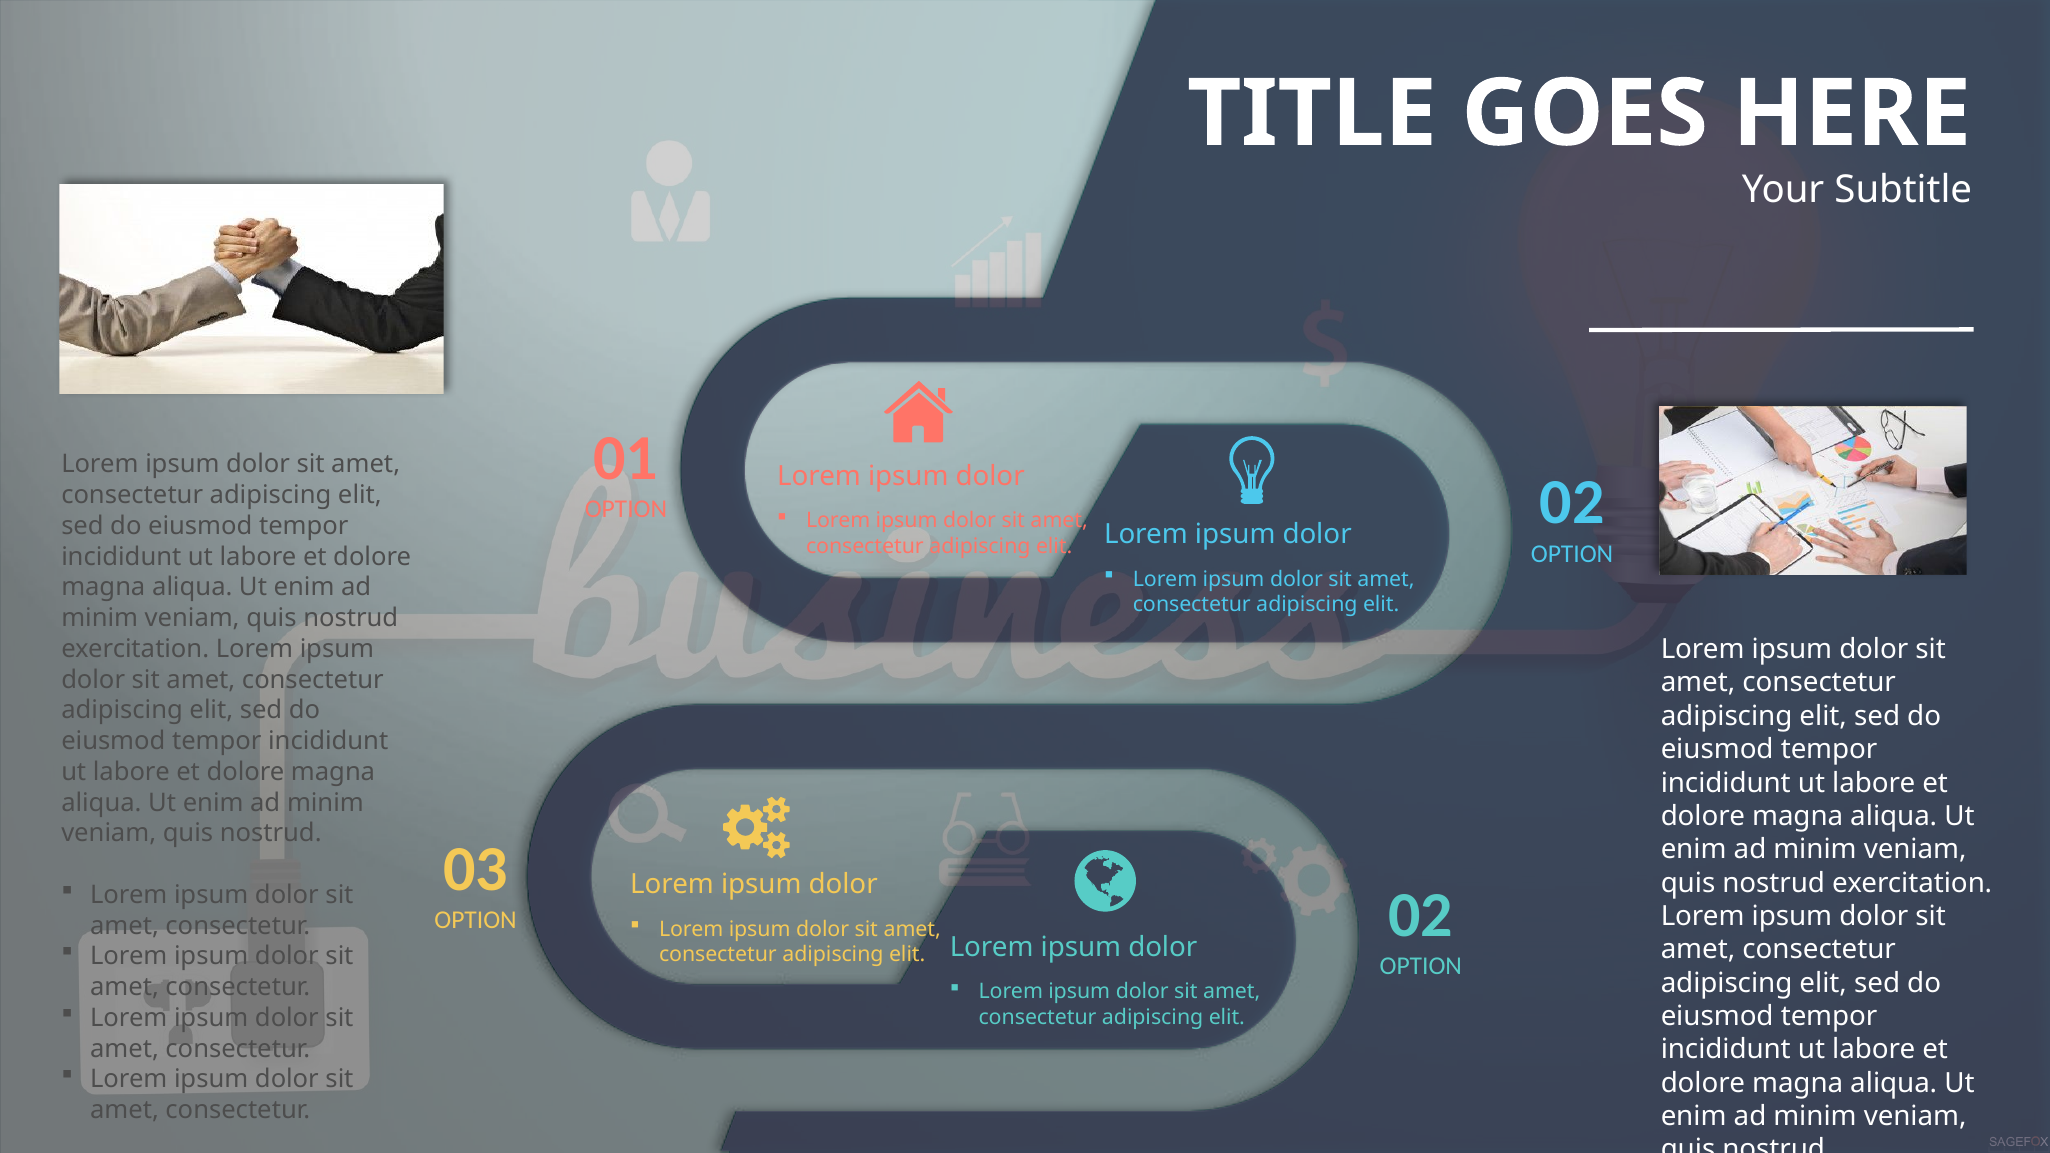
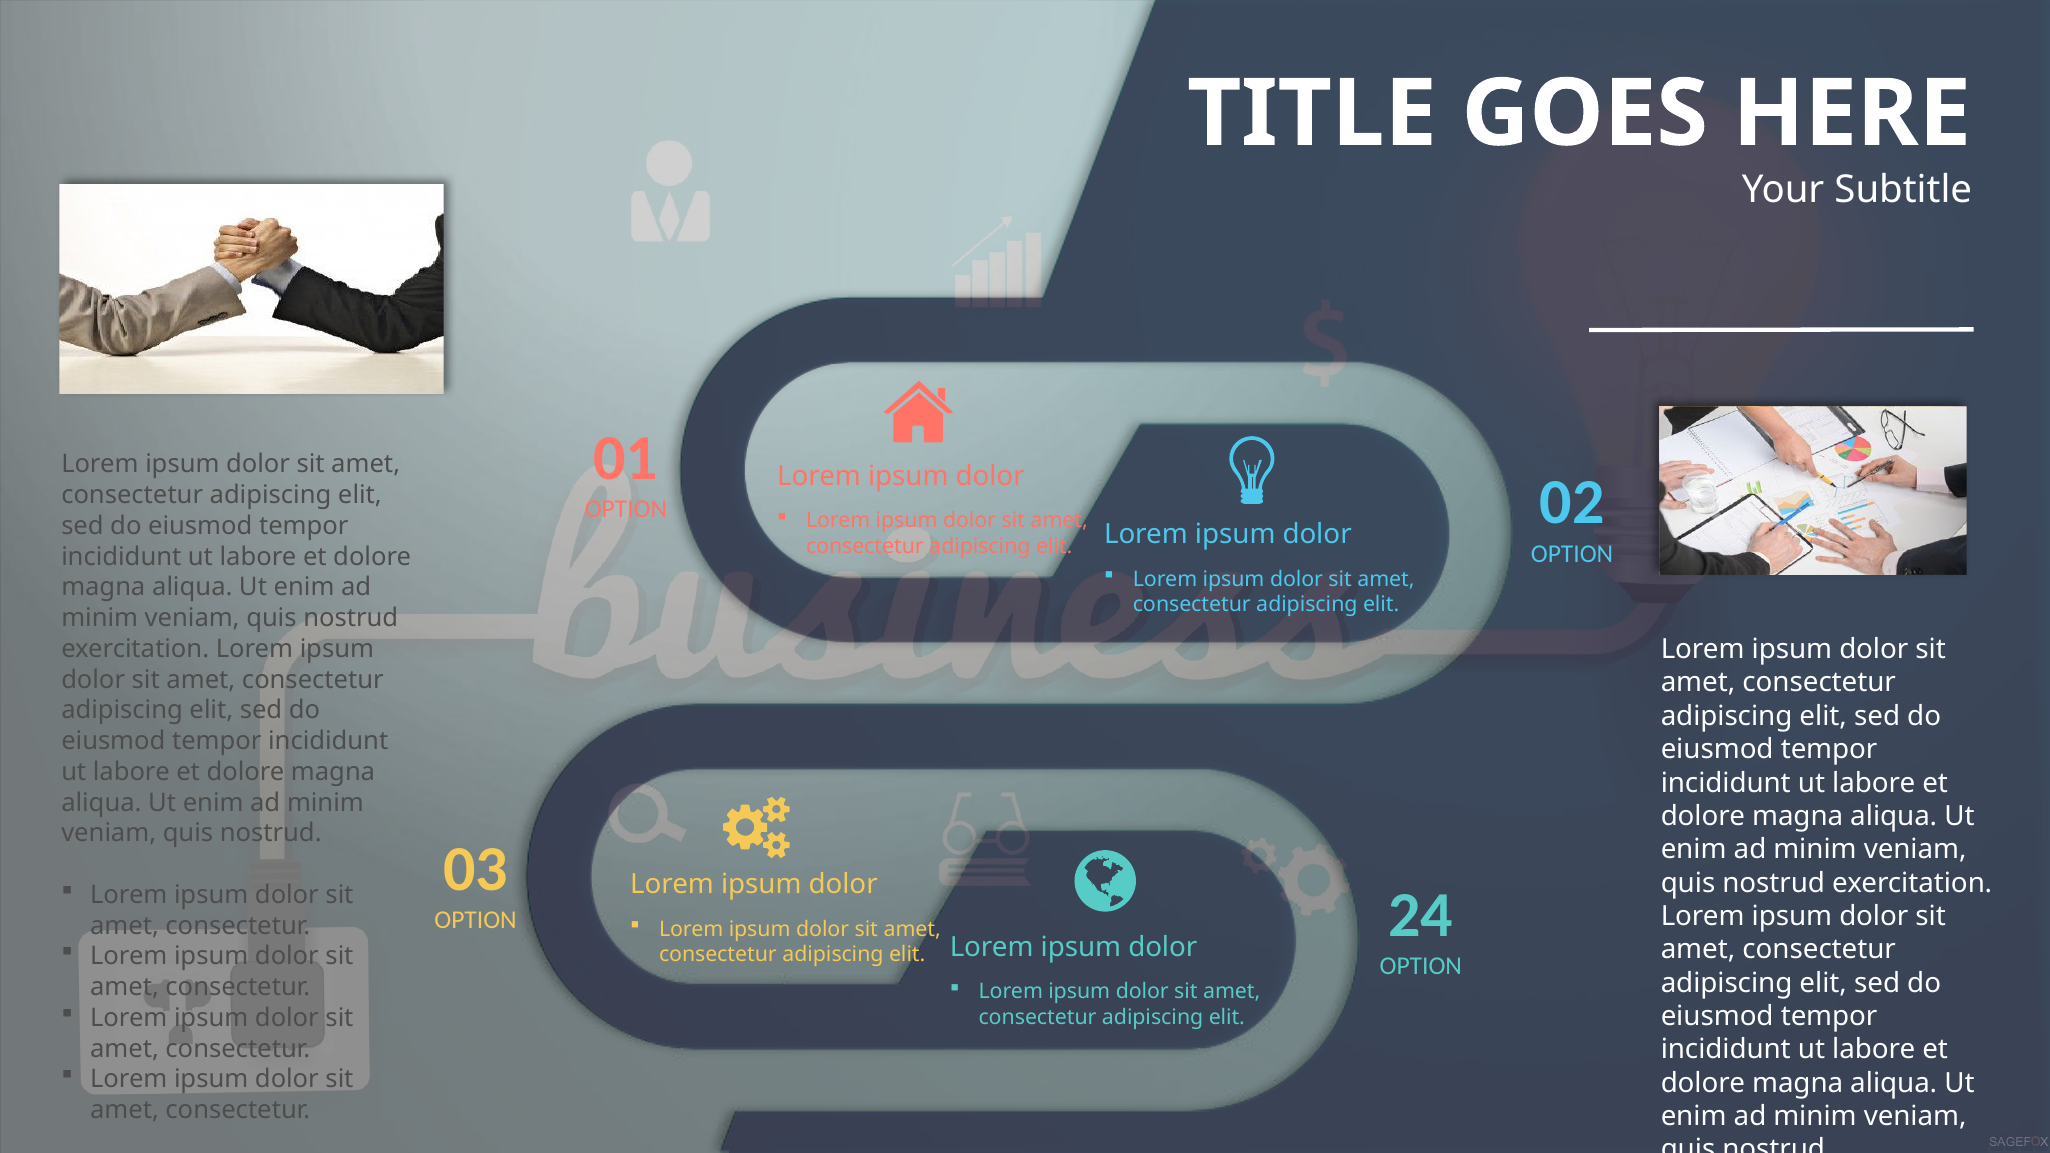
02 at (1421, 915): 02 -> 24
